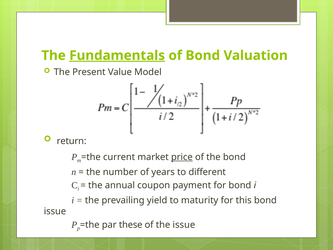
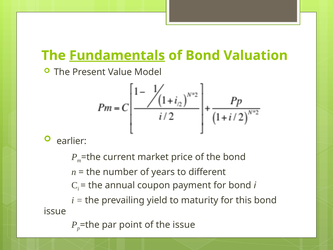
return: return -> earlier
price underline: present -> none
these: these -> point
